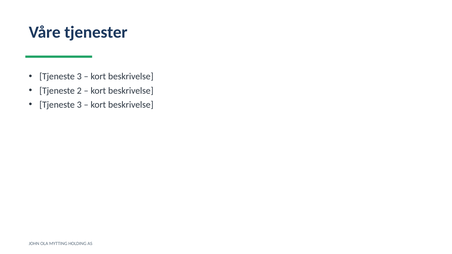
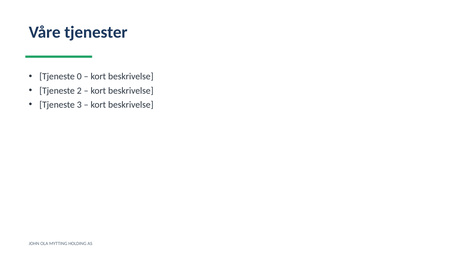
3 at (79, 77): 3 -> 0
